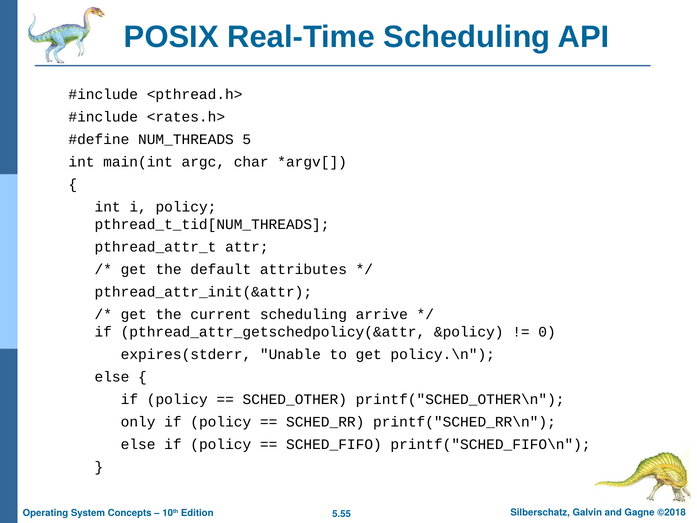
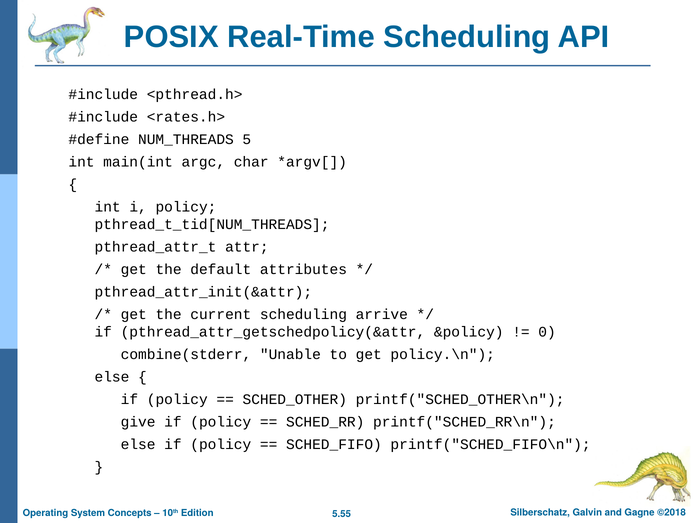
expires(stderr: expires(stderr -> combine(stderr
only: only -> give
